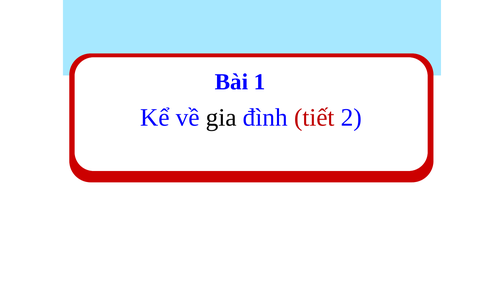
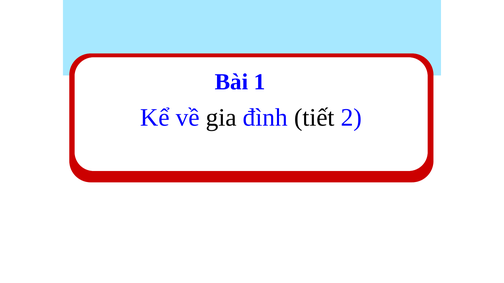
tiết colour: red -> black
